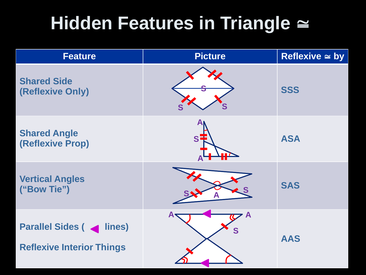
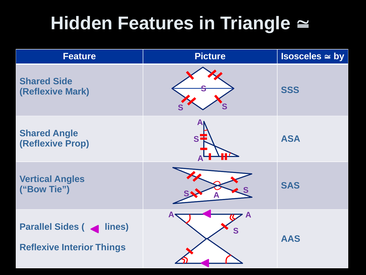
Picture Reflexive: Reflexive -> Isosceles
Only: Only -> Mark
